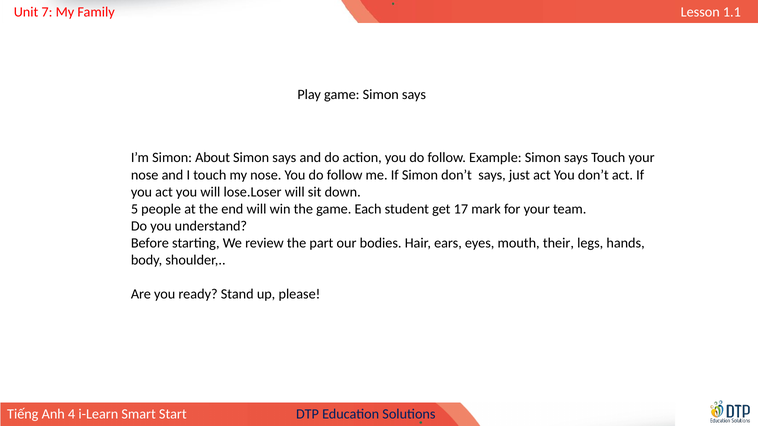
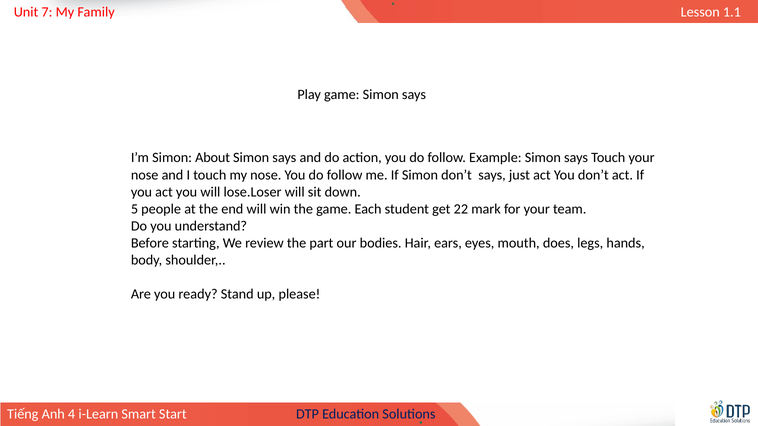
17: 17 -> 22
their: their -> does
